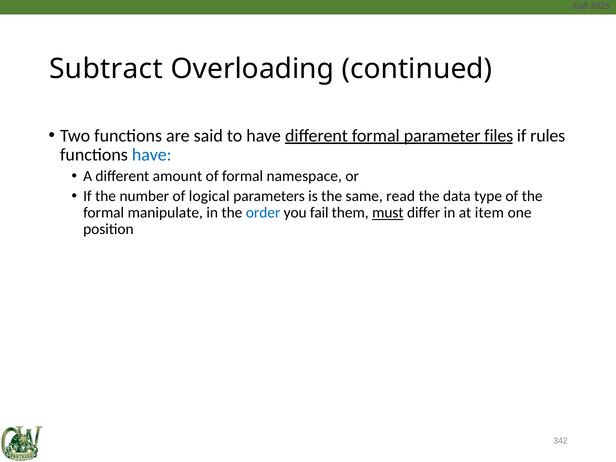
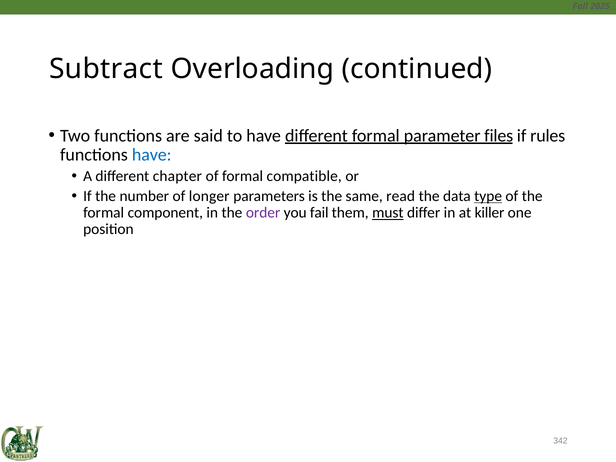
amount: amount -> chapter
namespace: namespace -> compatible
logical: logical -> longer
type underline: none -> present
manipulate: manipulate -> component
order colour: blue -> purple
item: item -> killer
